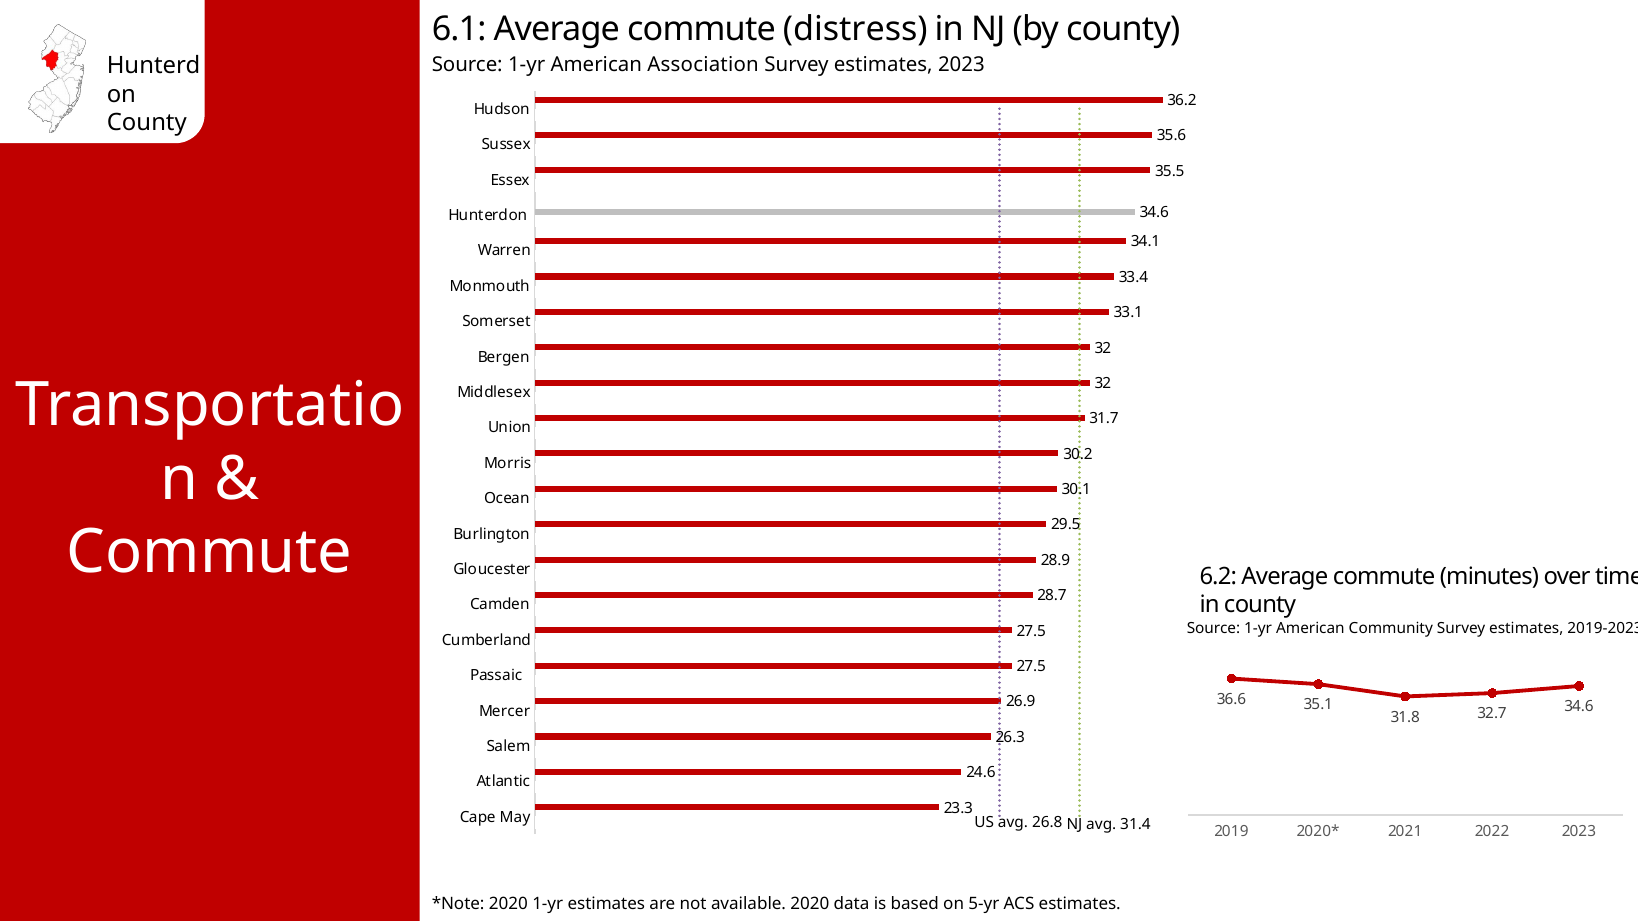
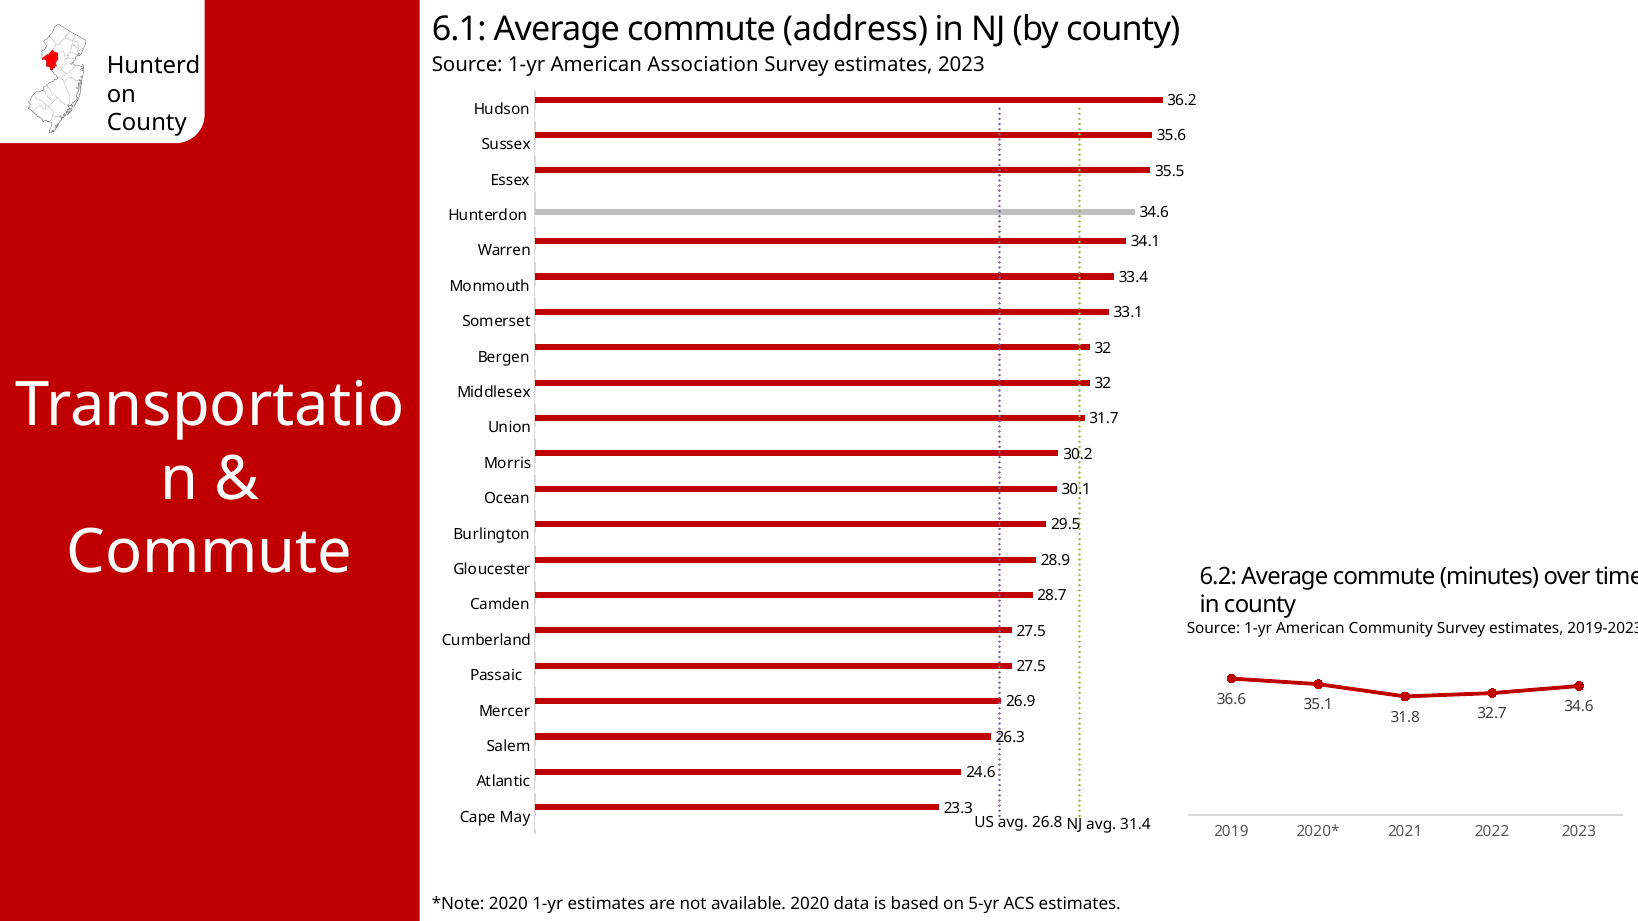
distress: distress -> address
